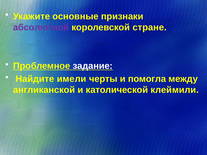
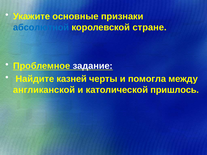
абсолютной colour: purple -> blue
имели: имели -> казней
клеймили: клеймили -> пришлось
